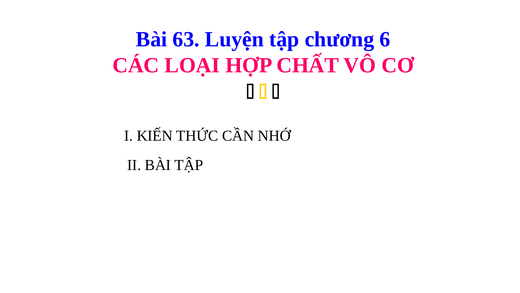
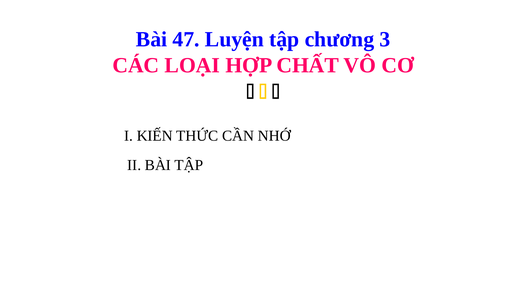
63: 63 -> 47
6: 6 -> 3
